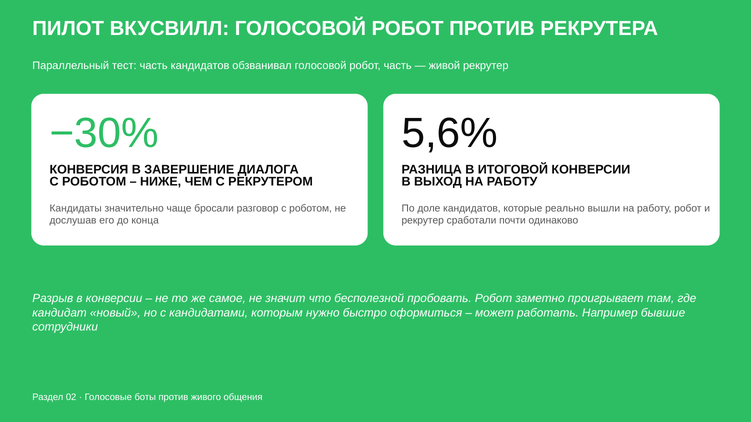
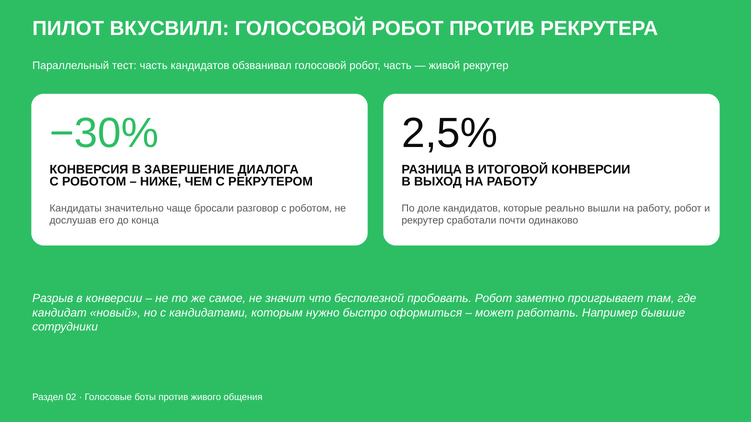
5,6%: 5,6% -> 2,5%
